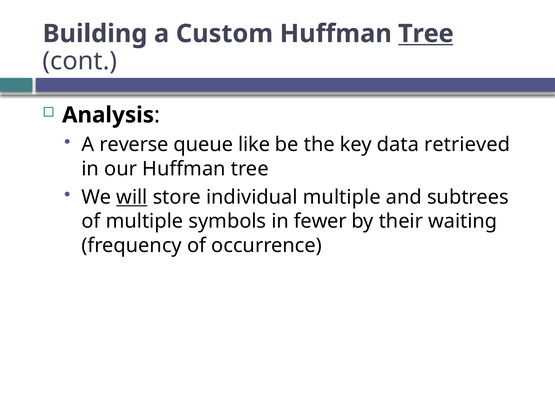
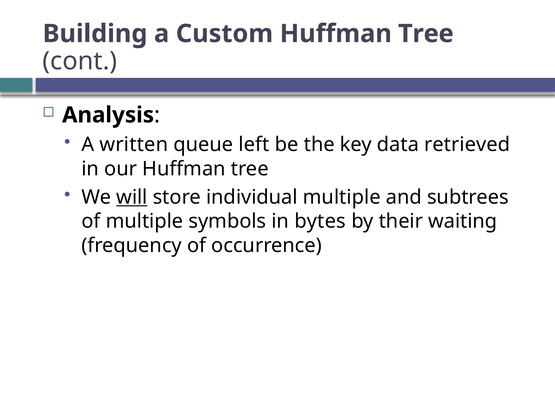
Tree at (426, 34) underline: present -> none
reverse: reverse -> written
like: like -> left
fewer: fewer -> bytes
